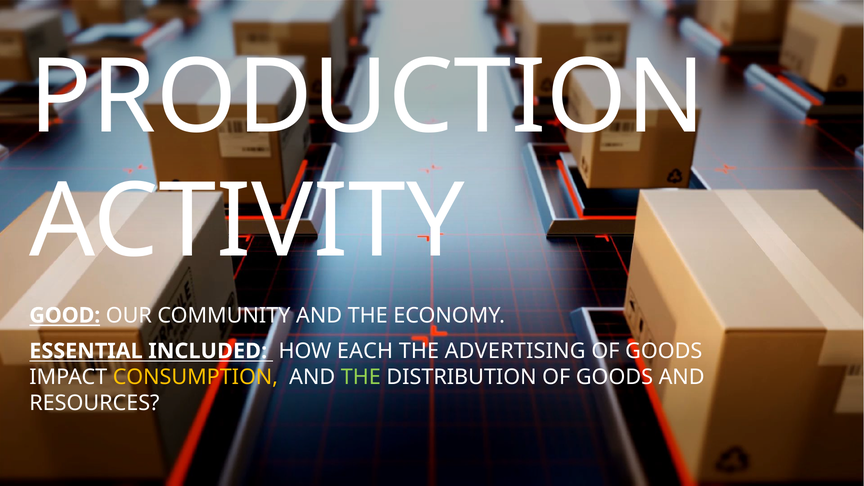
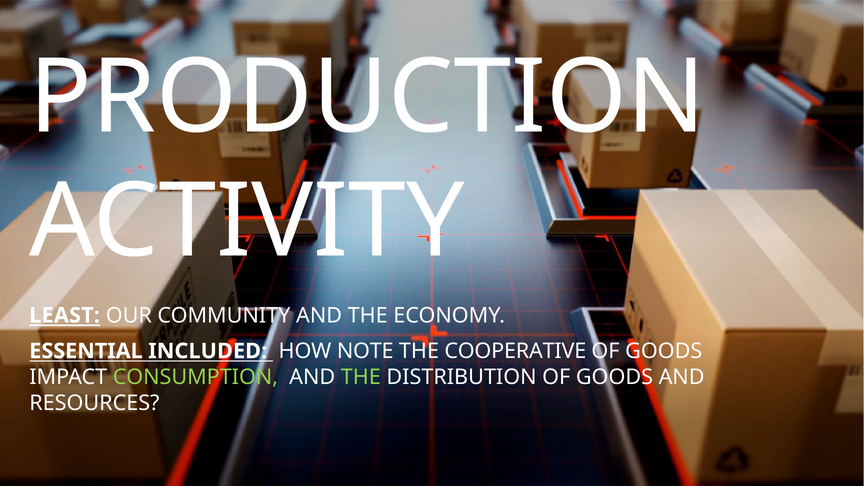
GOOD: GOOD -> LEAST
EACH: EACH -> NOTE
ADVERTISING: ADVERTISING -> COOPERATIVE
CONSUMPTION colour: yellow -> light green
